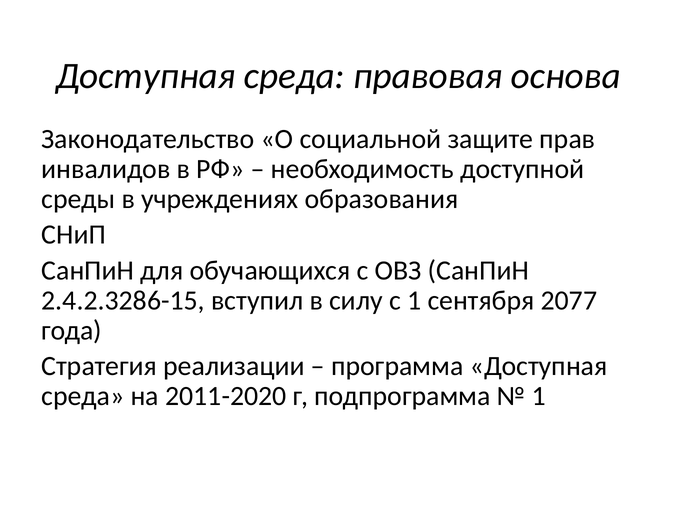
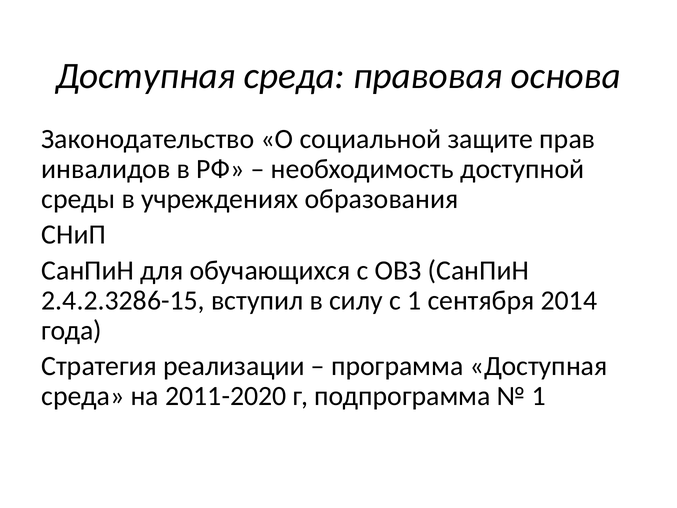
2077: 2077 -> 2014
